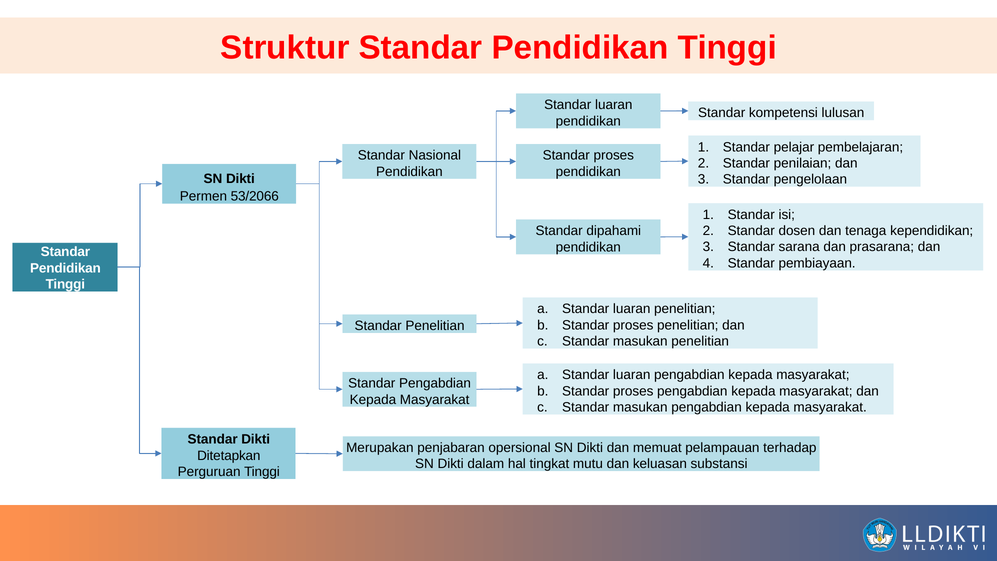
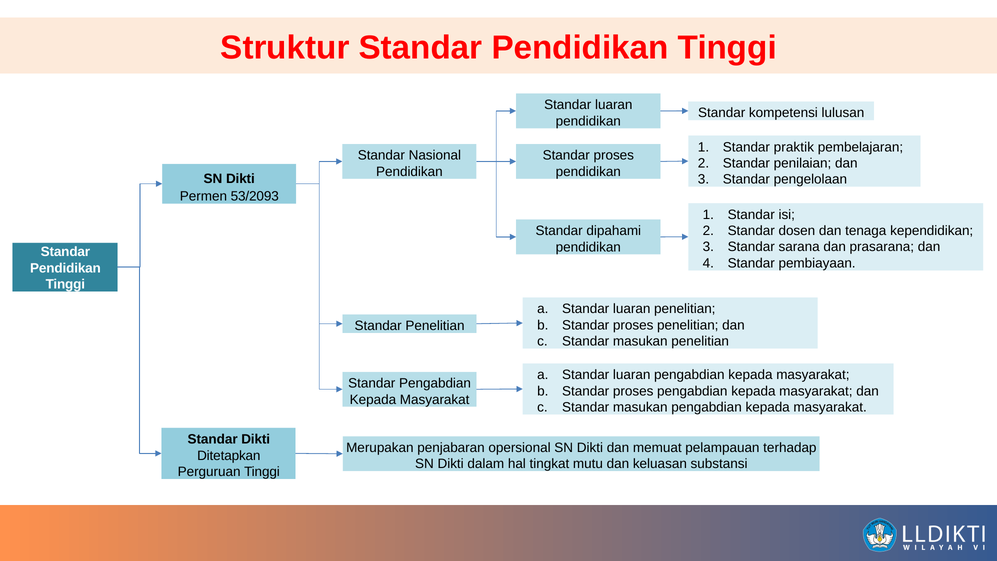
pelajar: pelajar -> praktik
53/2066: 53/2066 -> 53/2093
